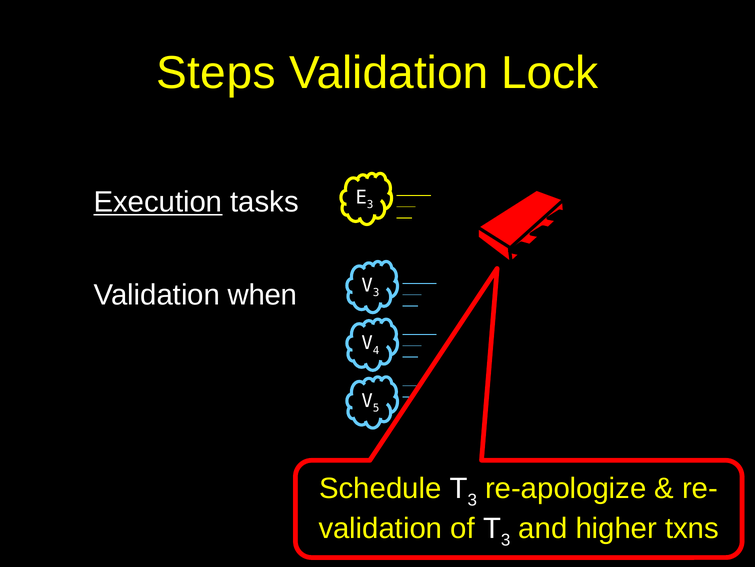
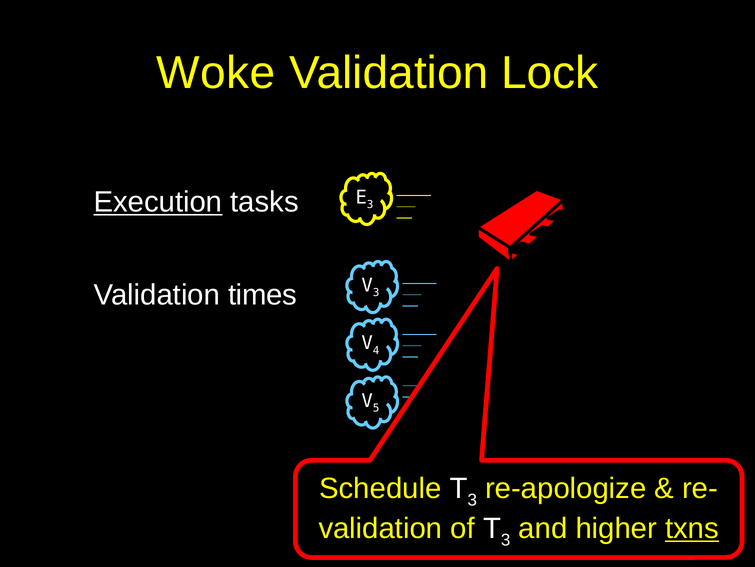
Steps: Steps -> Woke
when: when -> times
txns underline: none -> present
